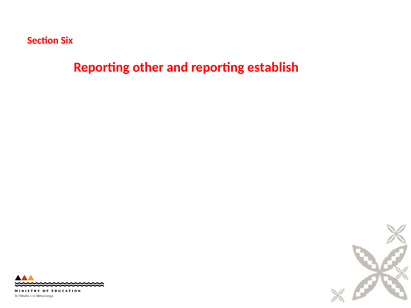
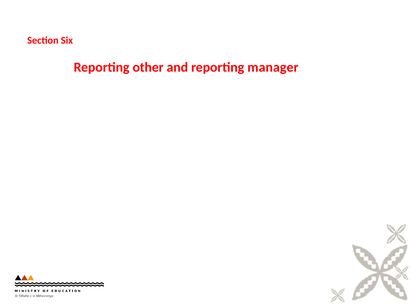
establish: establish -> manager
